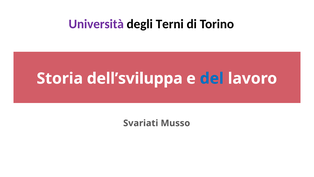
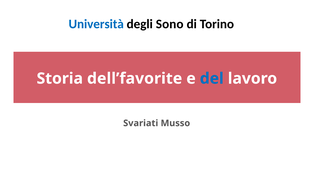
Università colour: purple -> blue
Terni: Terni -> Sono
dell’sviluppa: dell’sviluppa -> dell’favorite
